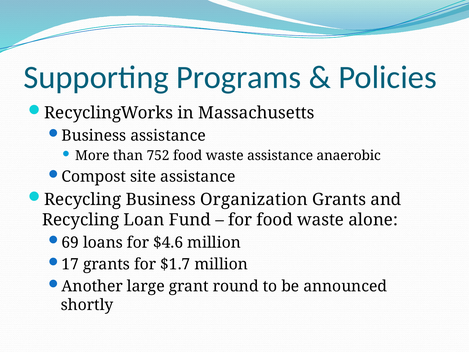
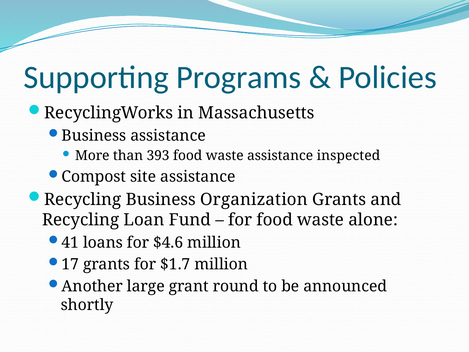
752: 752 -> 393
anaerobic: anaerobic -> inspected
69: 69 -> 41
